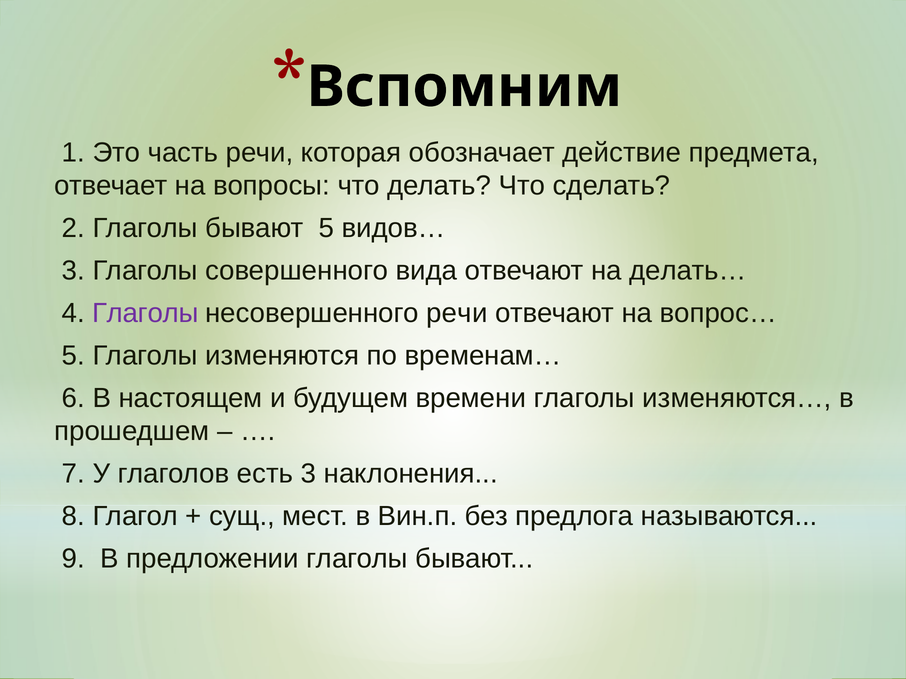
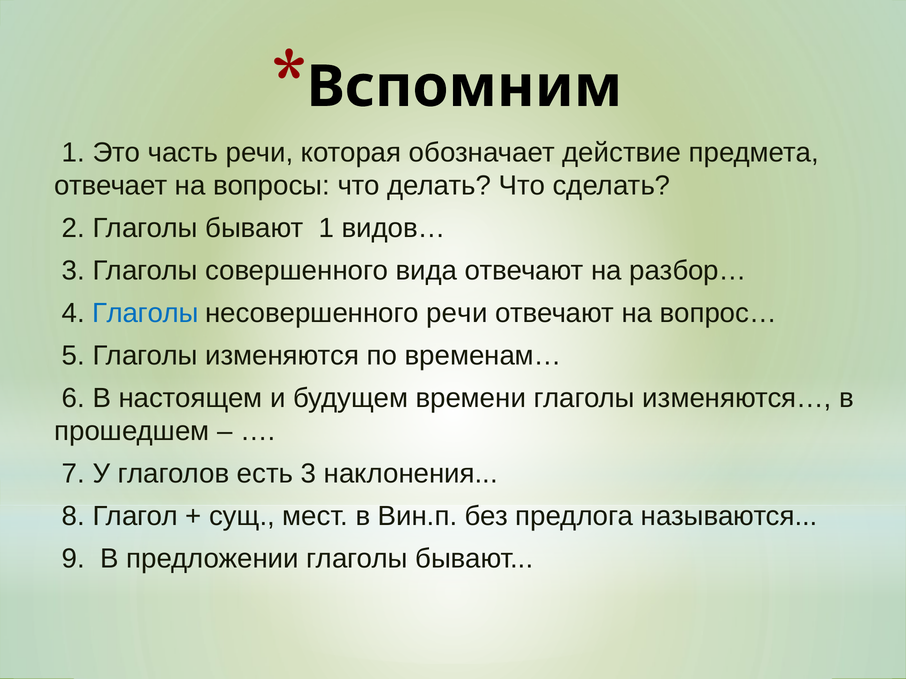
бывают 5: 5 -> 1
делать…: делать… -> разбор…
Глаголы at (145, 313) colour: purple -> blue
